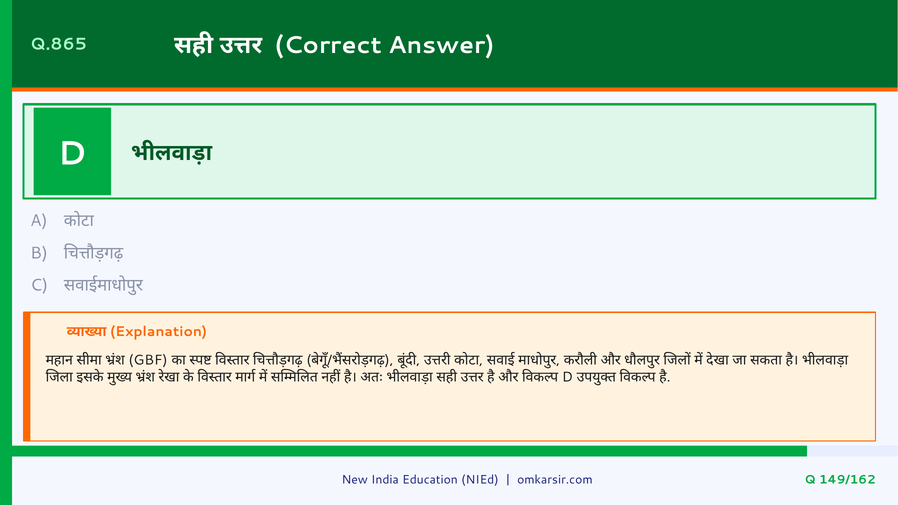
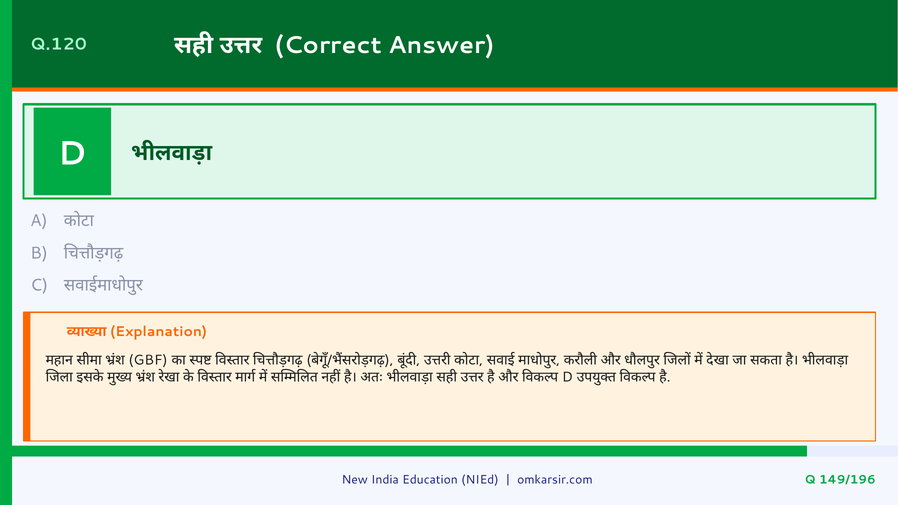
Q.865: Q.865 -> Q.120
149/162: 149/162 -> 149/196
